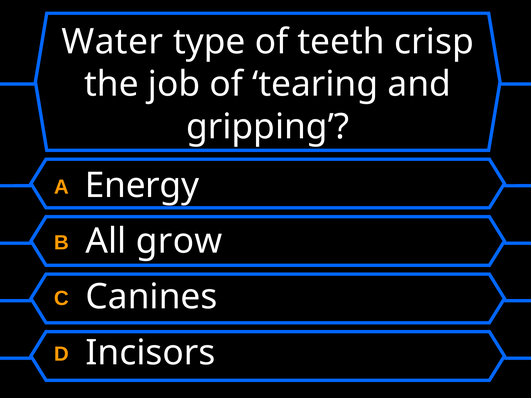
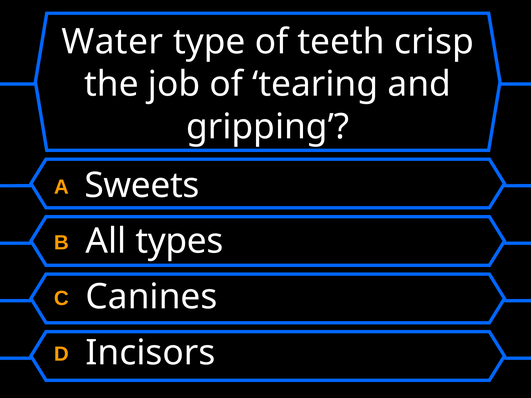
Energy: Energy -> Sweets
grow: grow -> types
